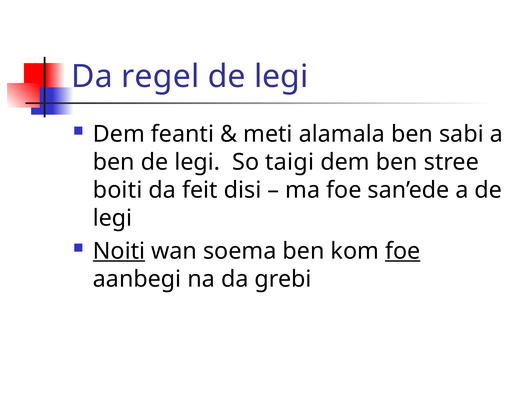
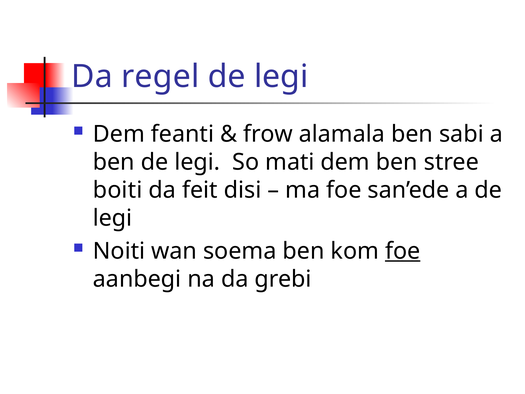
meti: meti -> frow
taigi: taigi -> mati
Noiti underline: present -> none
